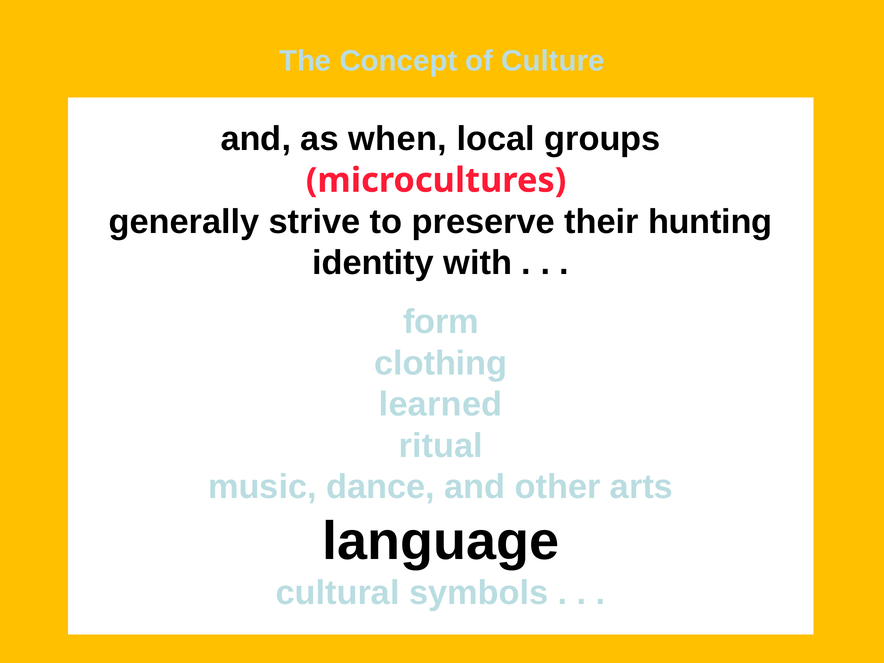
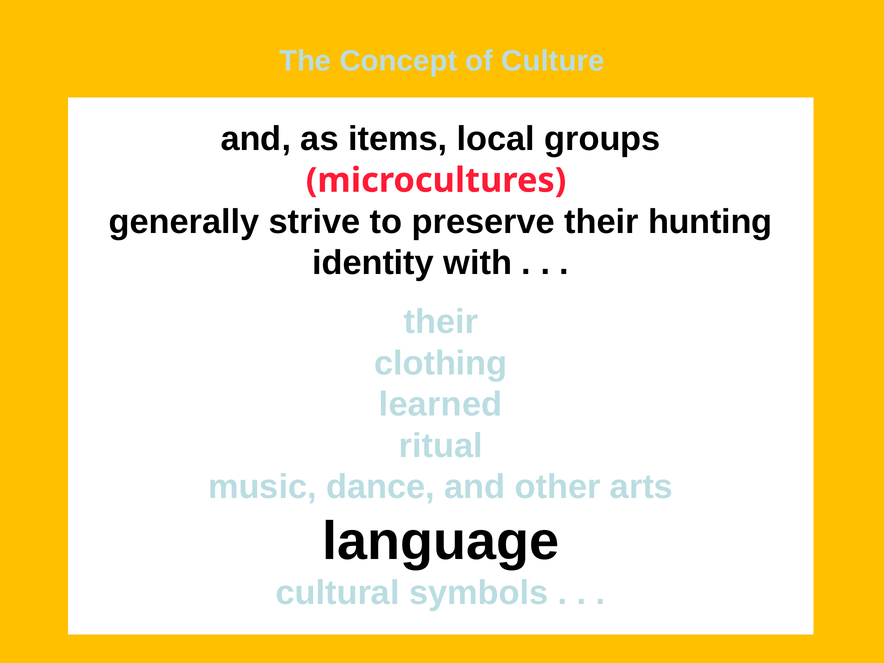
when: when -> items
form at (441, 322): form -> their
